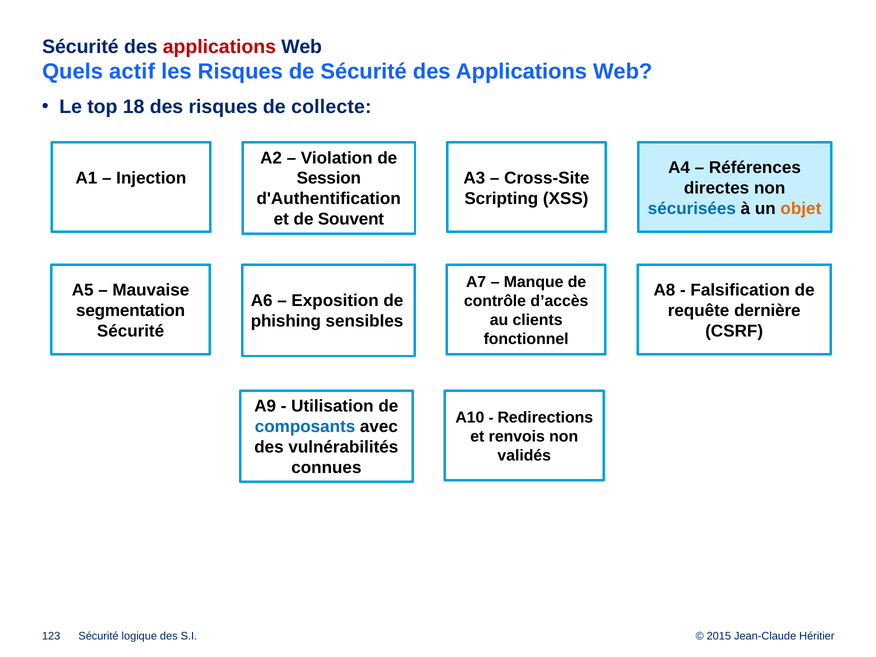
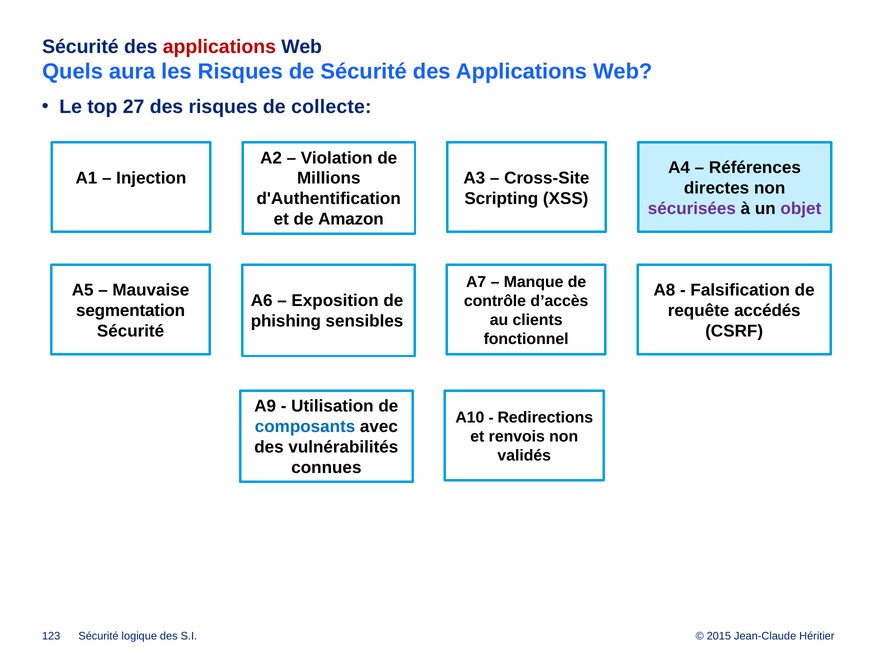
actif: actif -> aura
18: 18 -> 27
Session: Session -> Millions
sécurisées colour: blue -> purple
objet colour: orange -> purple
Souvent: Souvent -> Amazon
dernière: dernière -> accédés
